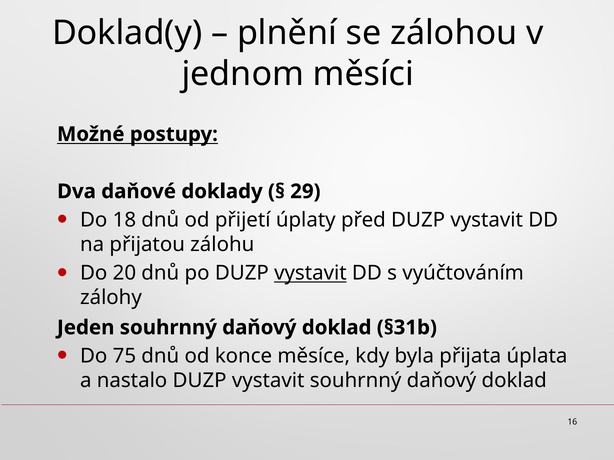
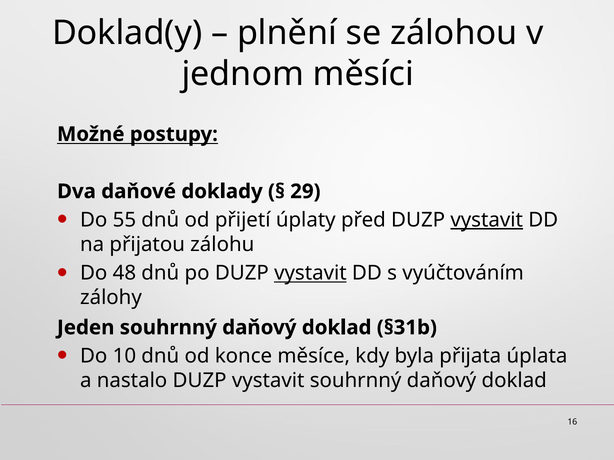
18: 18 -> 55
vystavit at (487, 220) underline: none -> present
20: 20 -> 48
75: 75 -> 10
